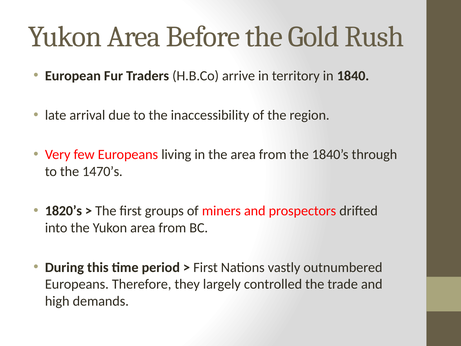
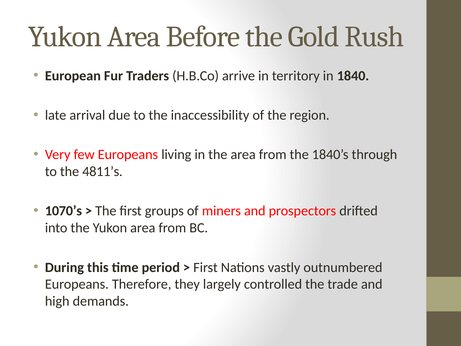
1470’s: 1470’s -> 4811’s
1820’s: 1820’s -> 1070’s
